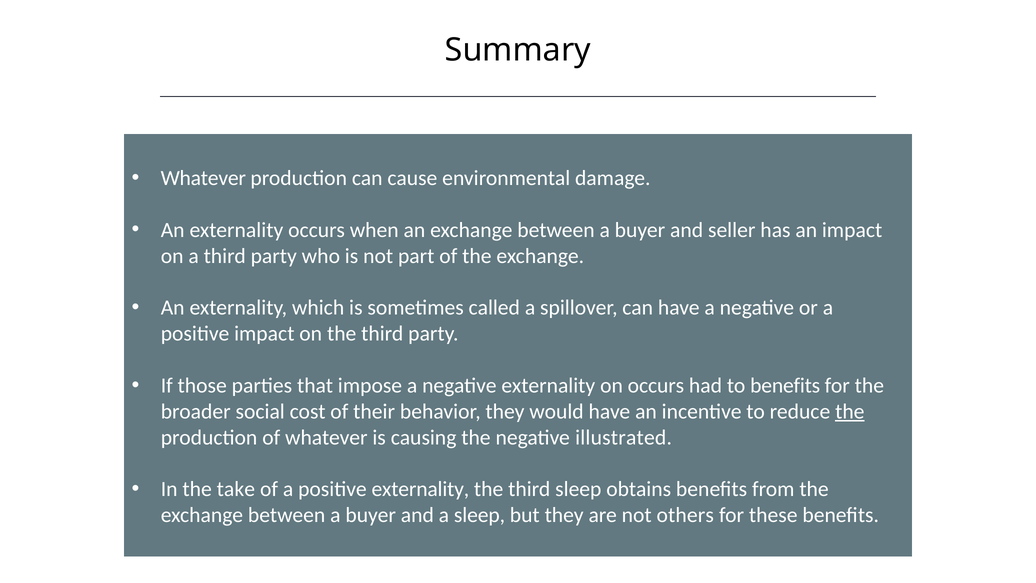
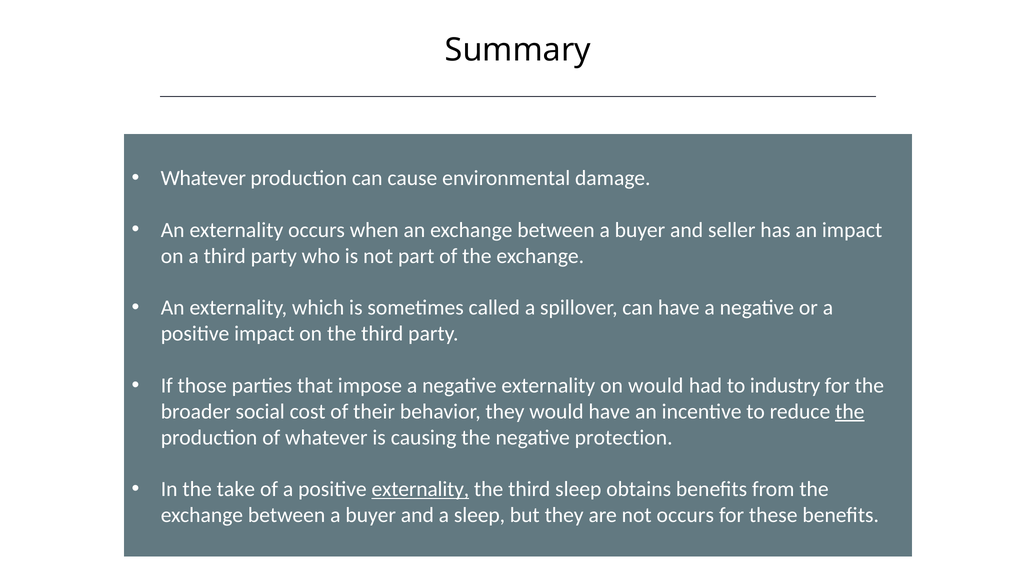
on occurs: occurs -> would
to benefits: benefits -> industry
illustrated: illustrated -> protection
externality at (420, 489) underline: none -> present
not others: others -> occurs
